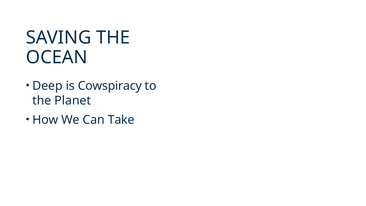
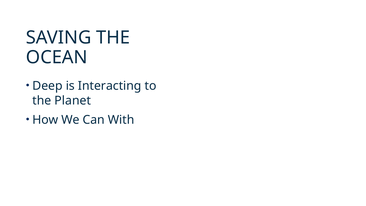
Cowspiracy: Cowspiracy -> Interacting
Take: Take -> With
